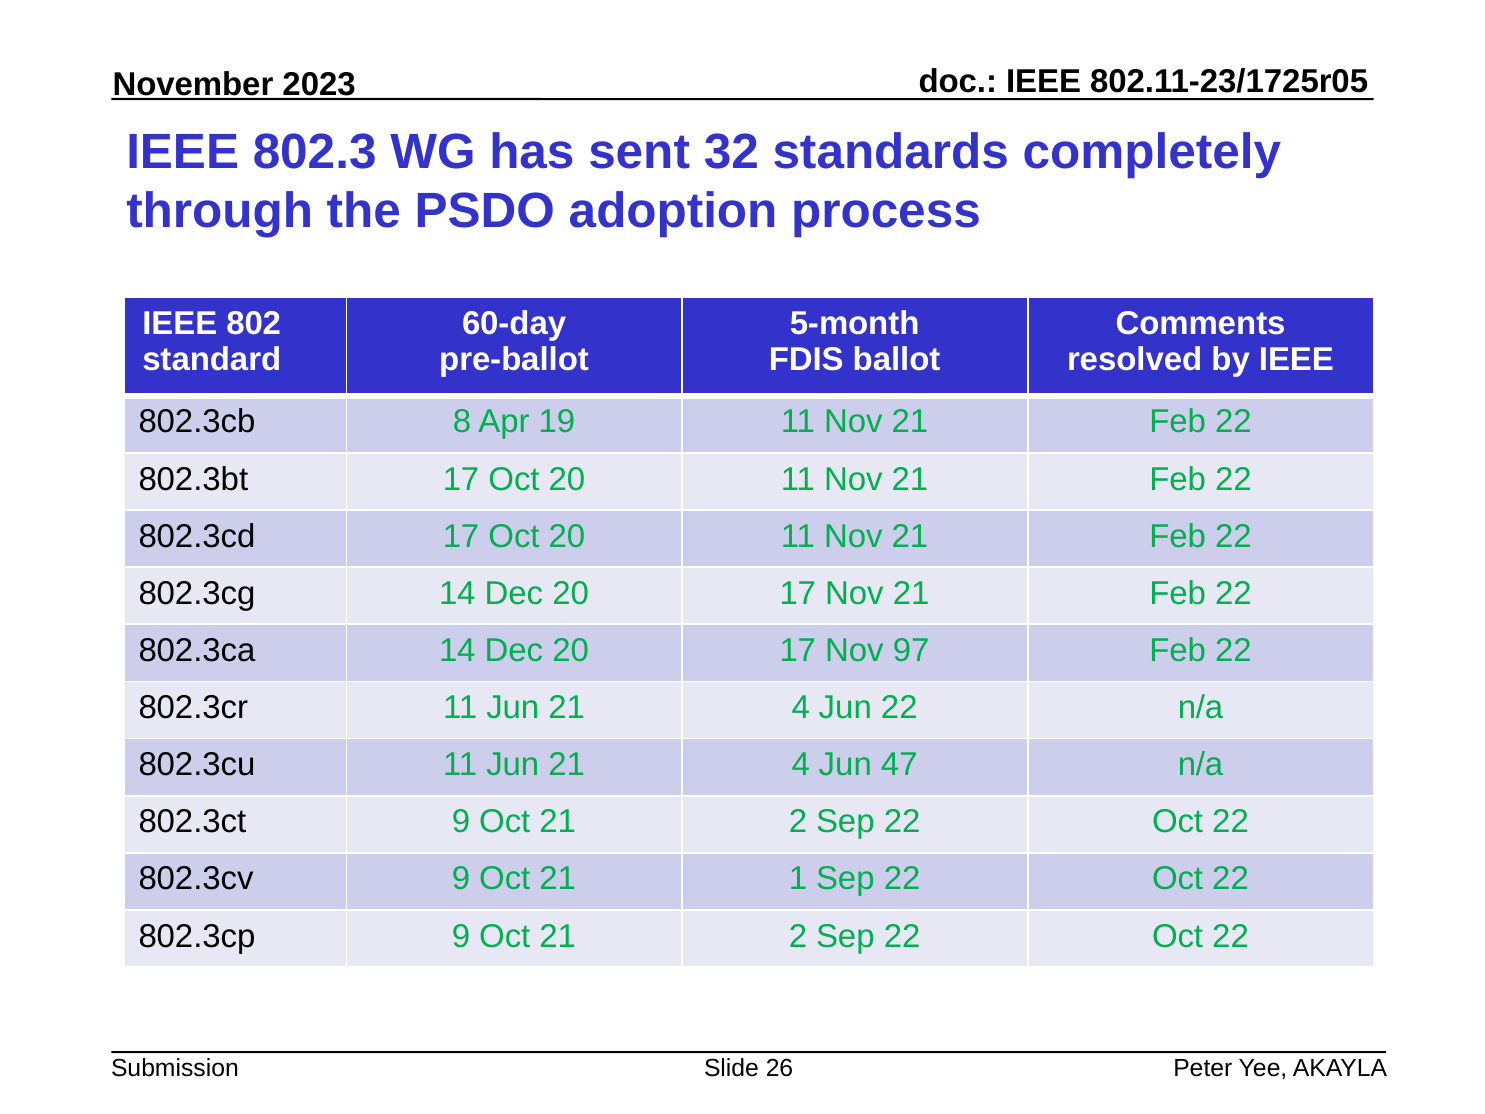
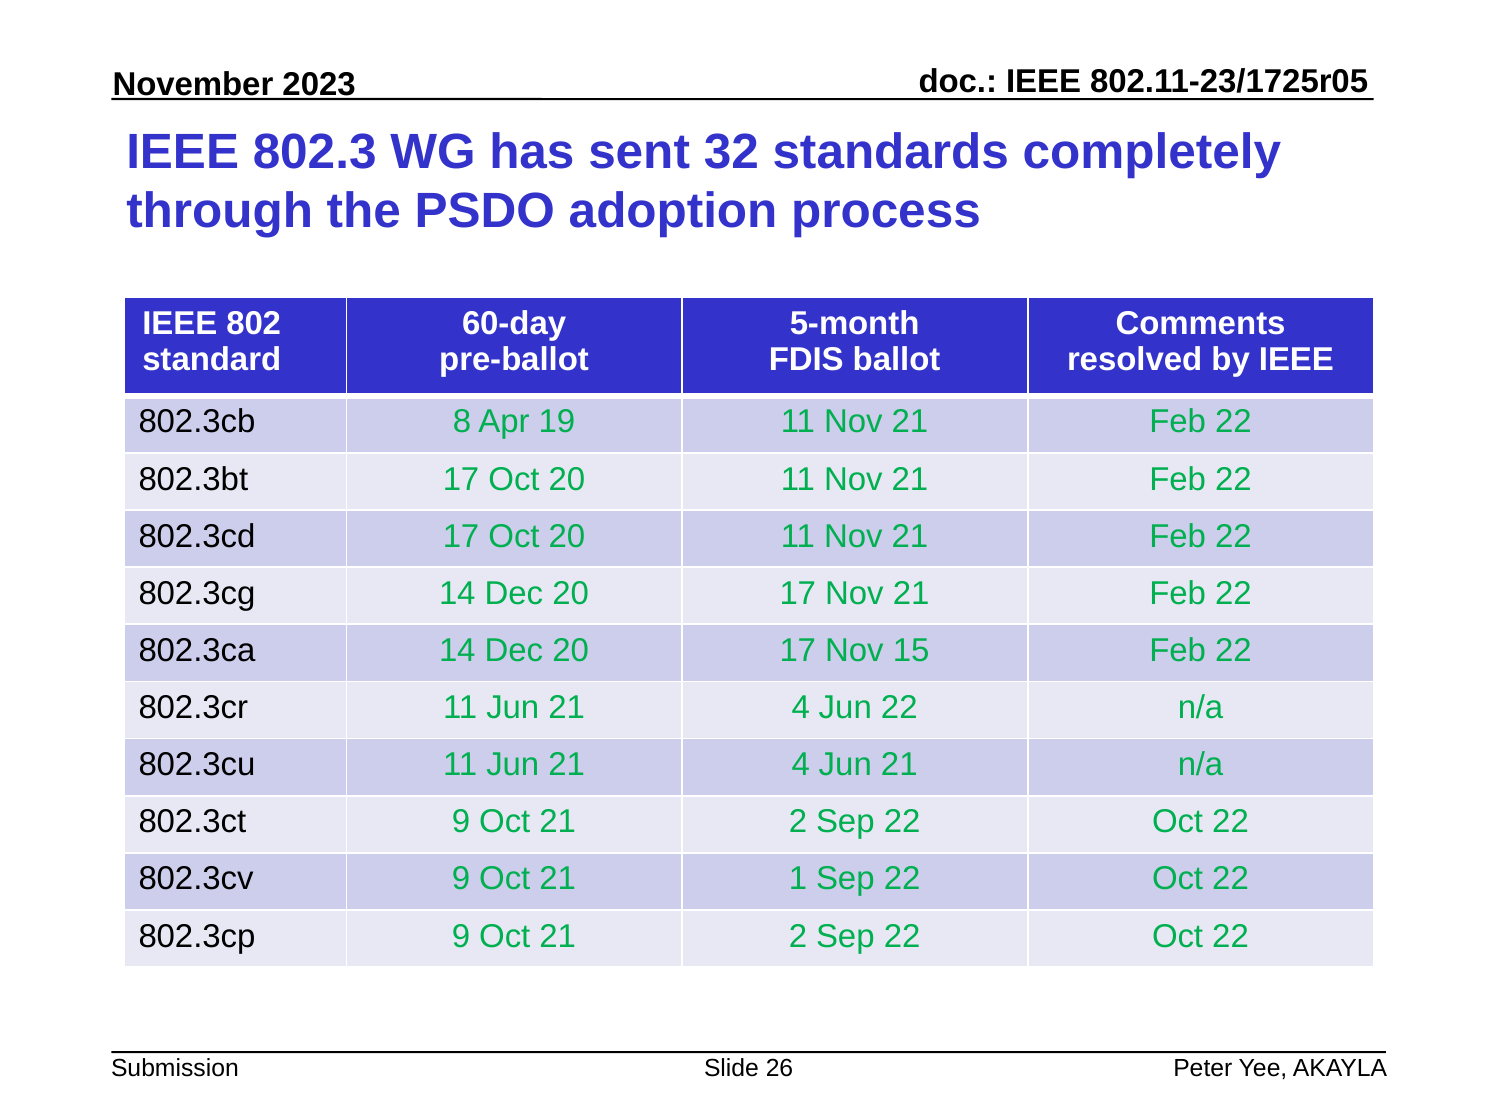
97: 97 -> 15
4 Jun 47: 47 -> 21
